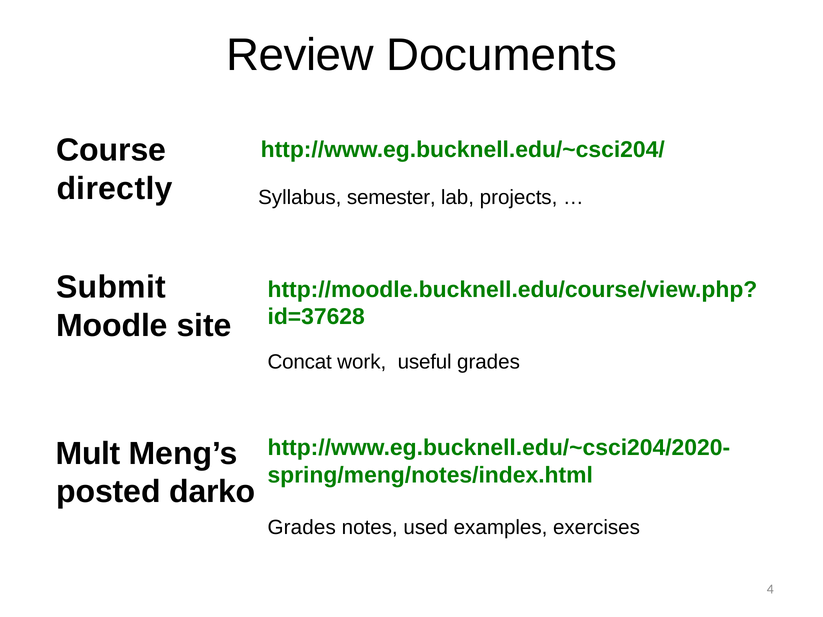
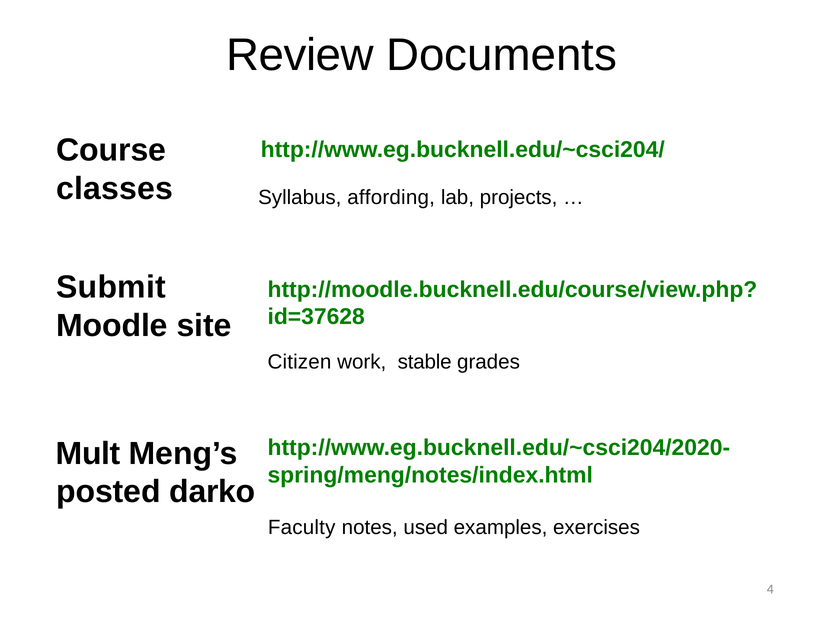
directly: directly -> classes
semester: semester -> affording
Concat: Concat -> Citizen
useful: useful -> stable
Grades at (302, 528): Grades -> Faculty
